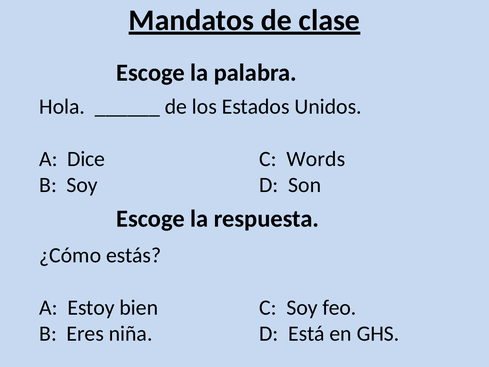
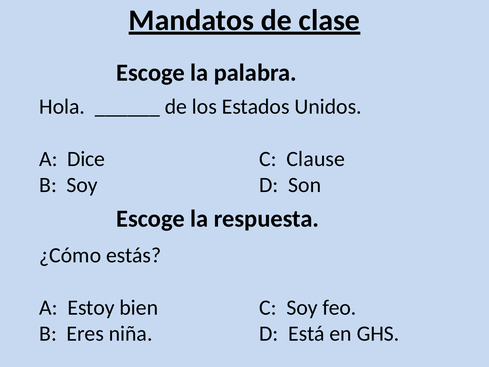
Words: Words -> Clause
